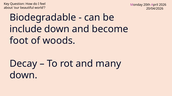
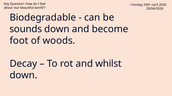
include: include -> sounds
many: many -> whilst
